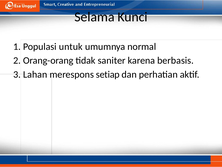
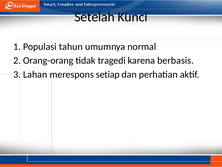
Selama: Selama -> Setelah
untuk: untuk -> tahun
saniter: saniter -> tragedi
